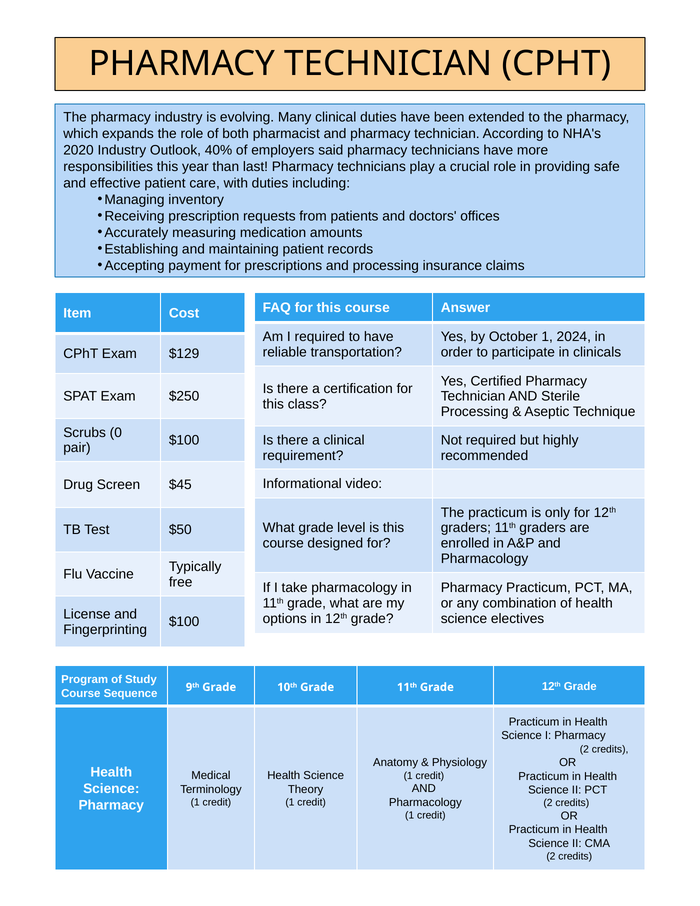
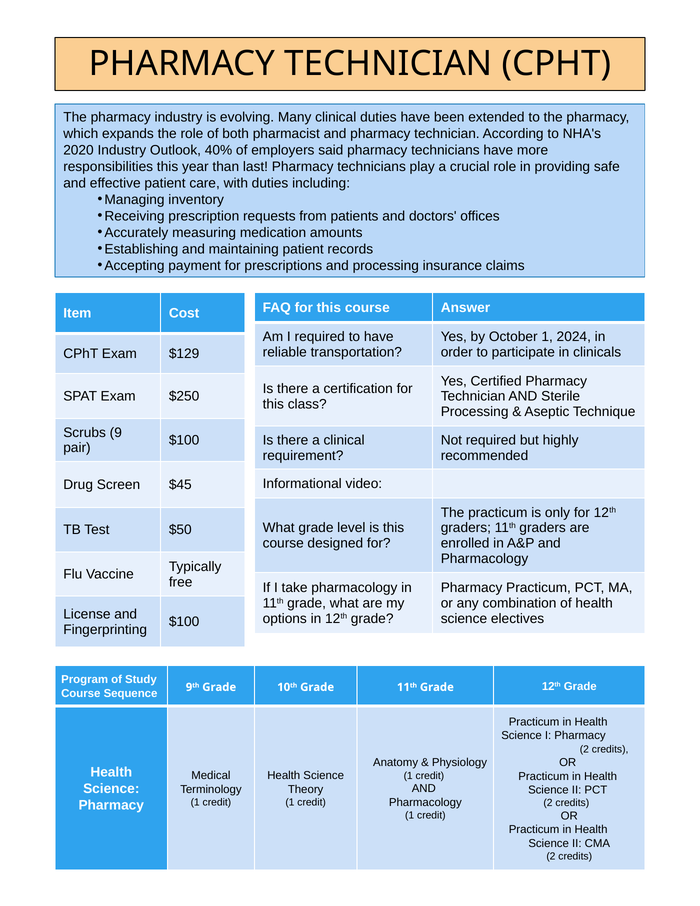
0: 0 -> 9
